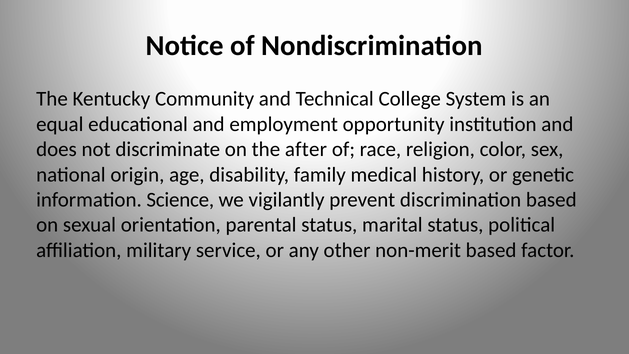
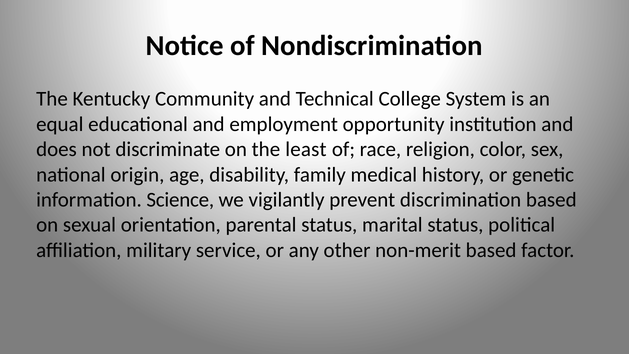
after: after -> least
